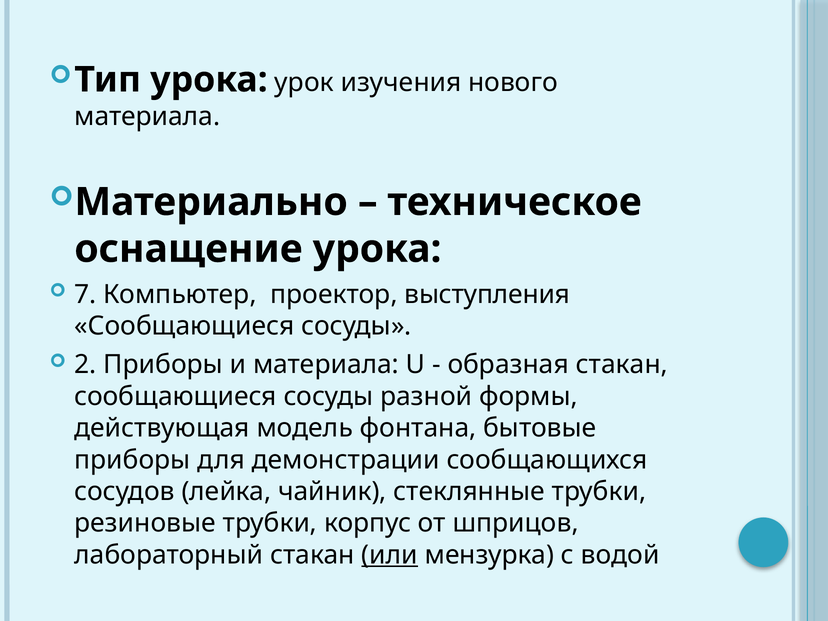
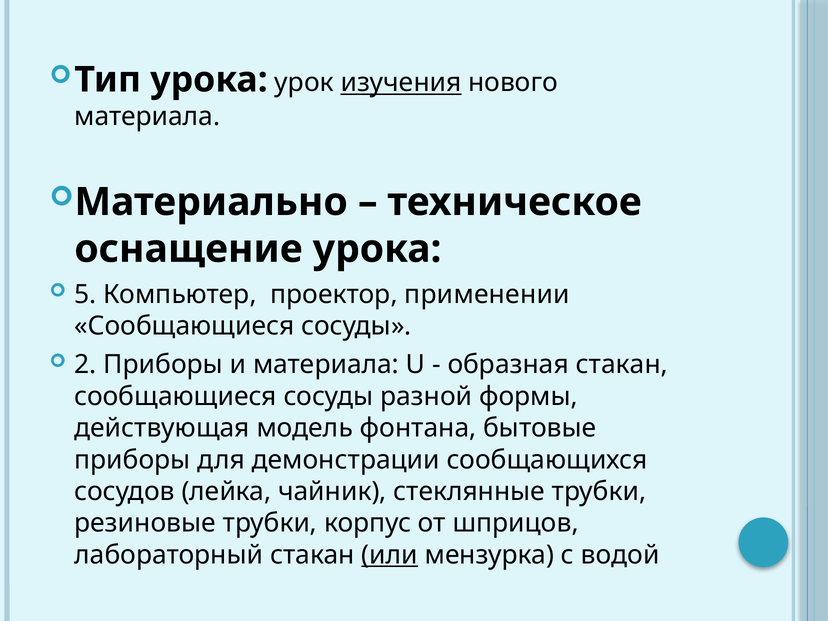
изучения underline: none -> present
7: 7 -> 5
выступления: выступления -> применении
